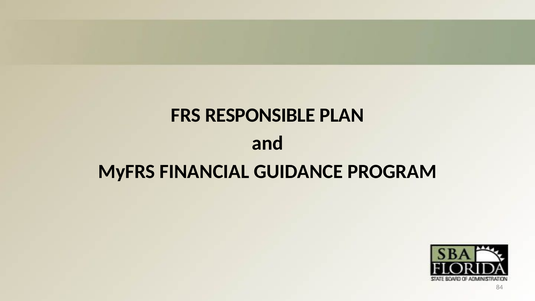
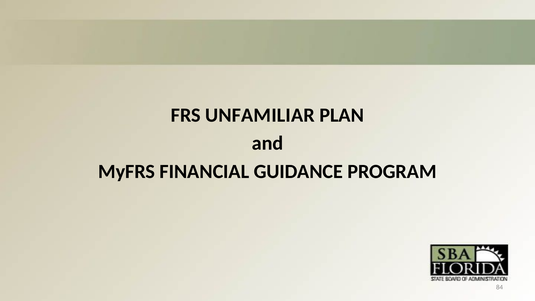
RESPONSIBLE: RESPONSIBLE -> UNFAMILIAR
